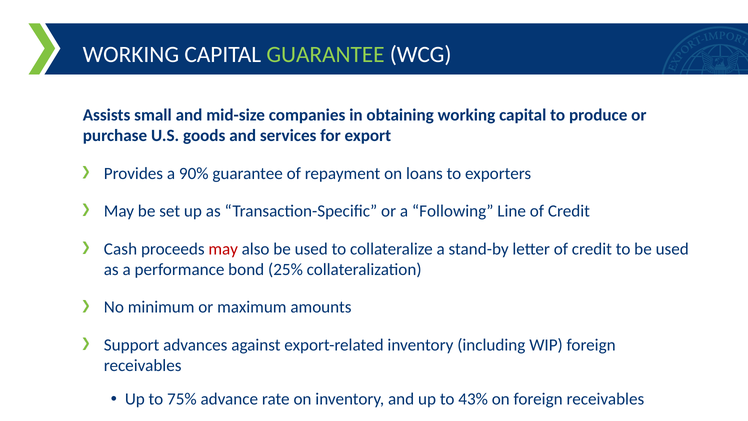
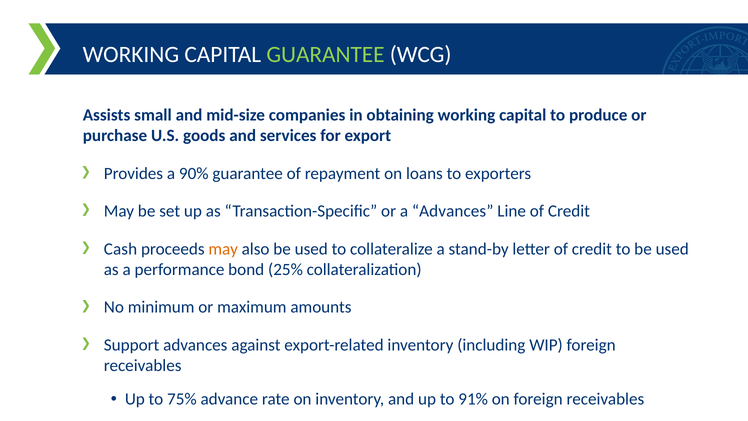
a Following: Following -> Advances
may at (223, 249) colour: red -> orange
43%: 43% -> 91%
